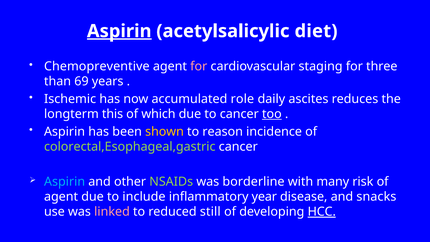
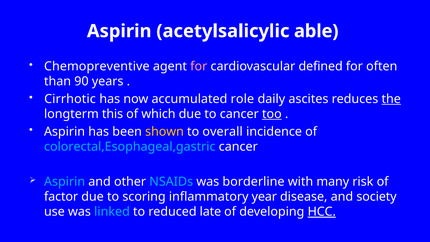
Aspirin at (119, 31) underline: present -> none
diet: diet -> able
staging: staging -> defined
three: three -> often
69: 69 -> 90
Ischemic: Ischemic -> Cirrhotic
the underline: none -> present
reason: reason -> overall
colorectal,Esophageal,gastric colour: light green -> light blue
NSAIDs colour: light green -> light blue
agent at (61, 197): agent -> factor
include: include -> scoring
snacks: snacks -> society
linked colour: pink -> light blue
still: still -> late
